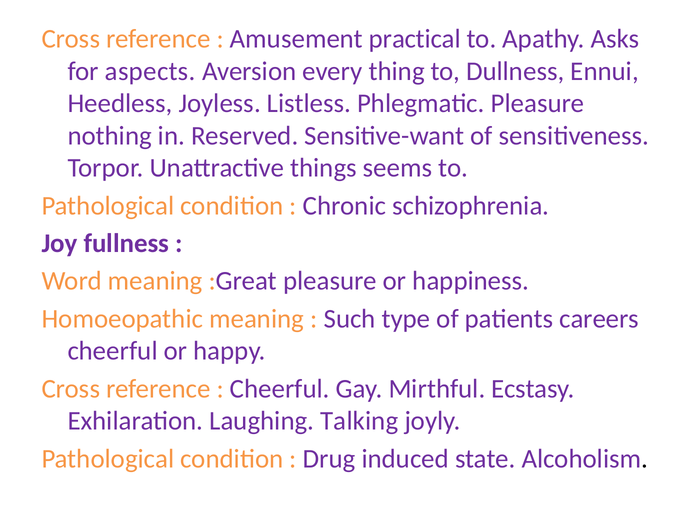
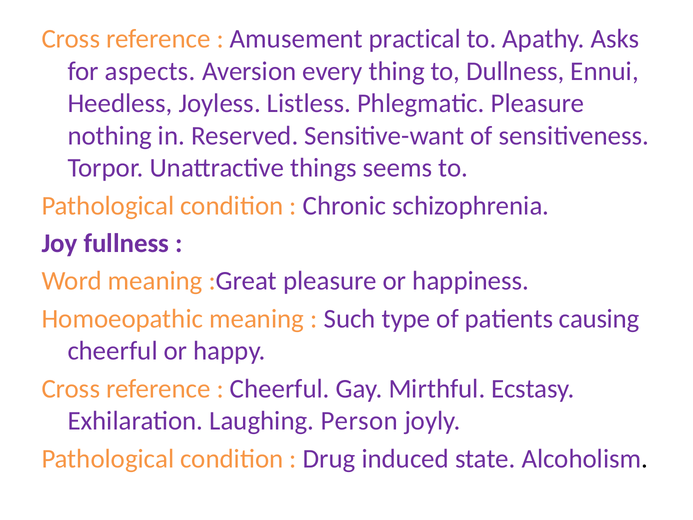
careers: careers -> causing
Talking: Talking -> Person
